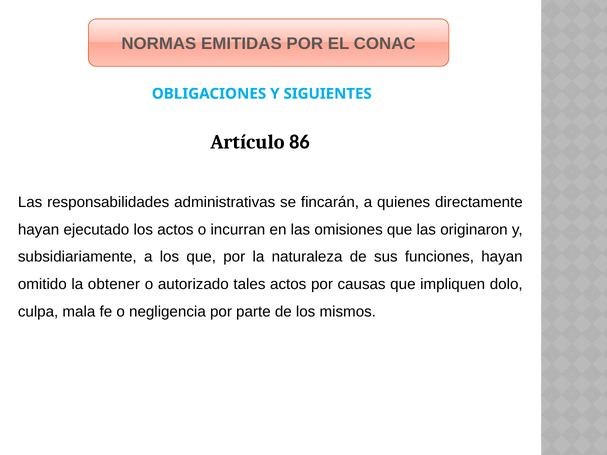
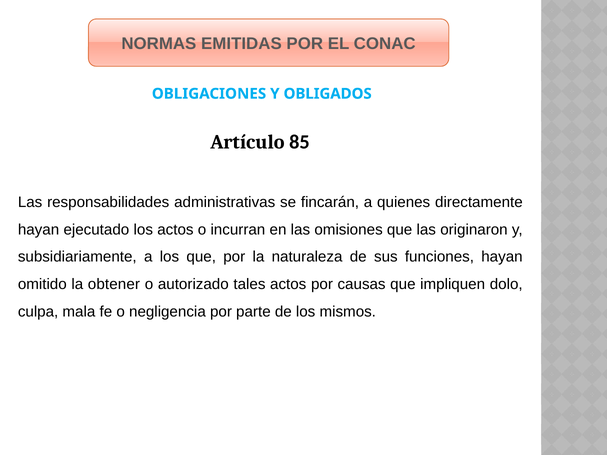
SIGUIENTES: SIGUIENTES -> OBLIGADOS
86: 86 -> 85
